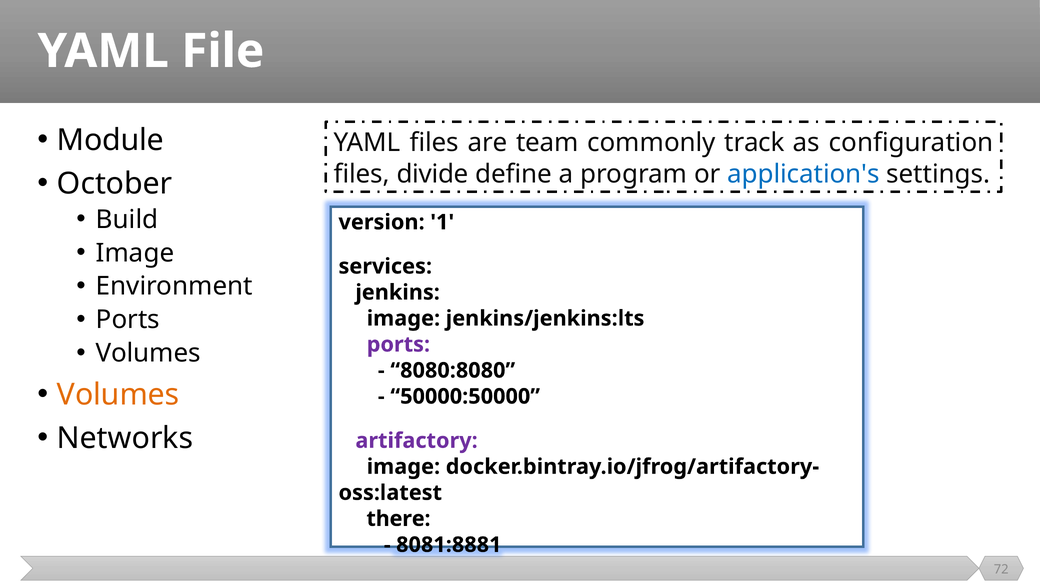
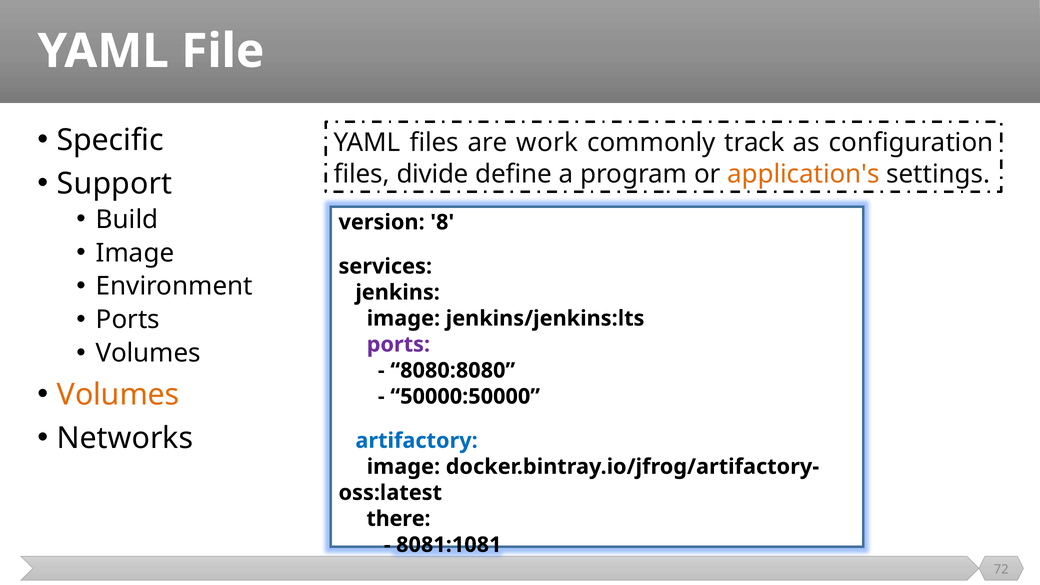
Module: Module -> Specific
team: team -> work
application's colour: blue -> orange
October: October -> Support
1: 1 -> 8
artifactory colour: purple -> blue
8081:8881: 8081:8881 -> 8081:1081
